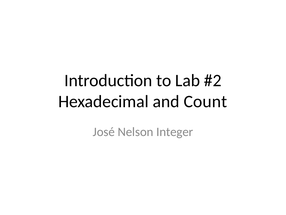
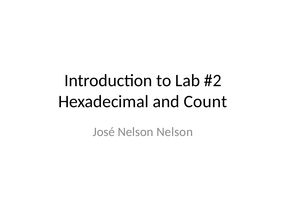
Nelson Integer: Integer -> Nelson
